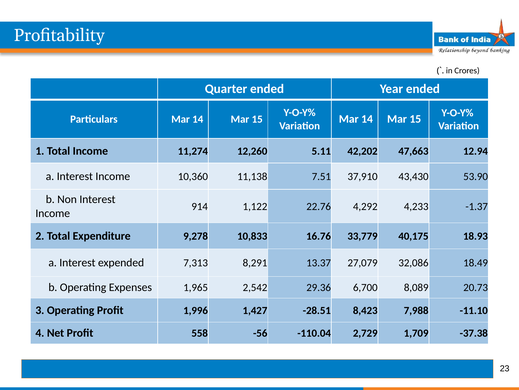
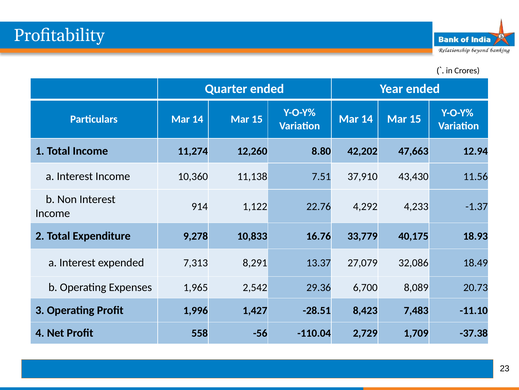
5.11: 5.11 -> 8.80
53.90: 53.90 -> 11.56
7,988: 7,988 -> 7,483
